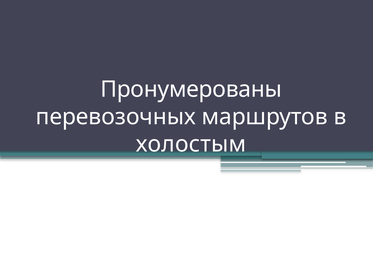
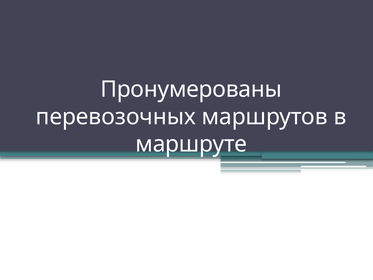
холостым: холостым -> маршруте
